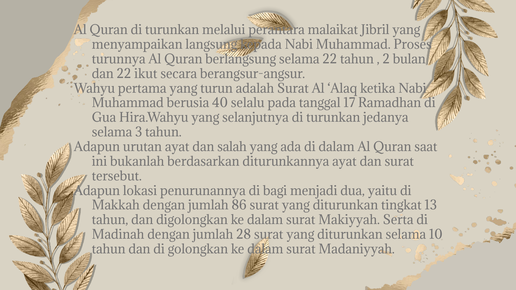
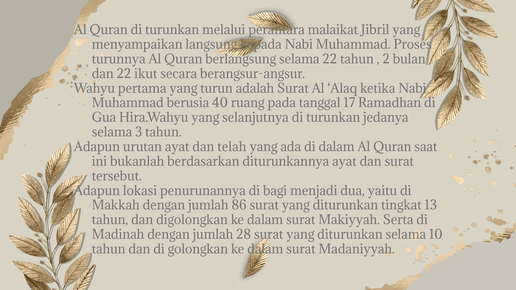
selalu: selalu -> ruang
salah: salah -> telah
